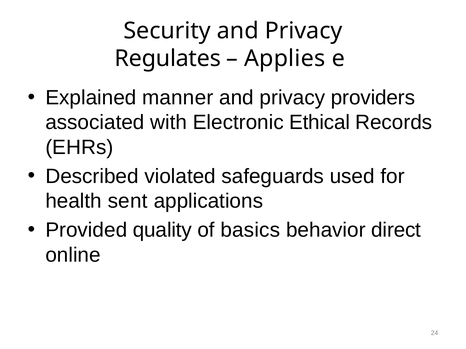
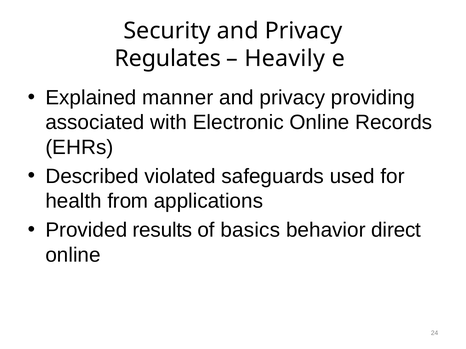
Applies: Applies -> Heavily
providers: providers -> providing
Electronic Ethical: Ethical -> Online
sent: sent -> from
quality: quality -> results
